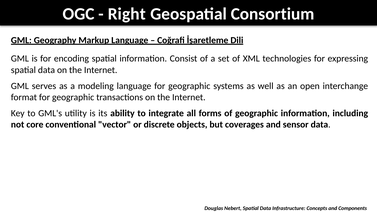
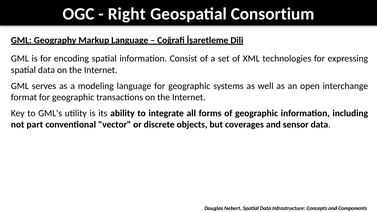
core: core -> part
